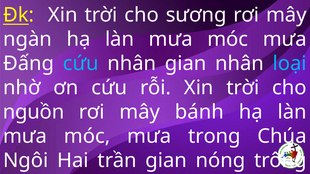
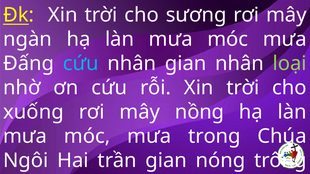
loại colour: light blue -> light green
nguồn: nguồn -> xuống
bánh: bánh -> nồng
